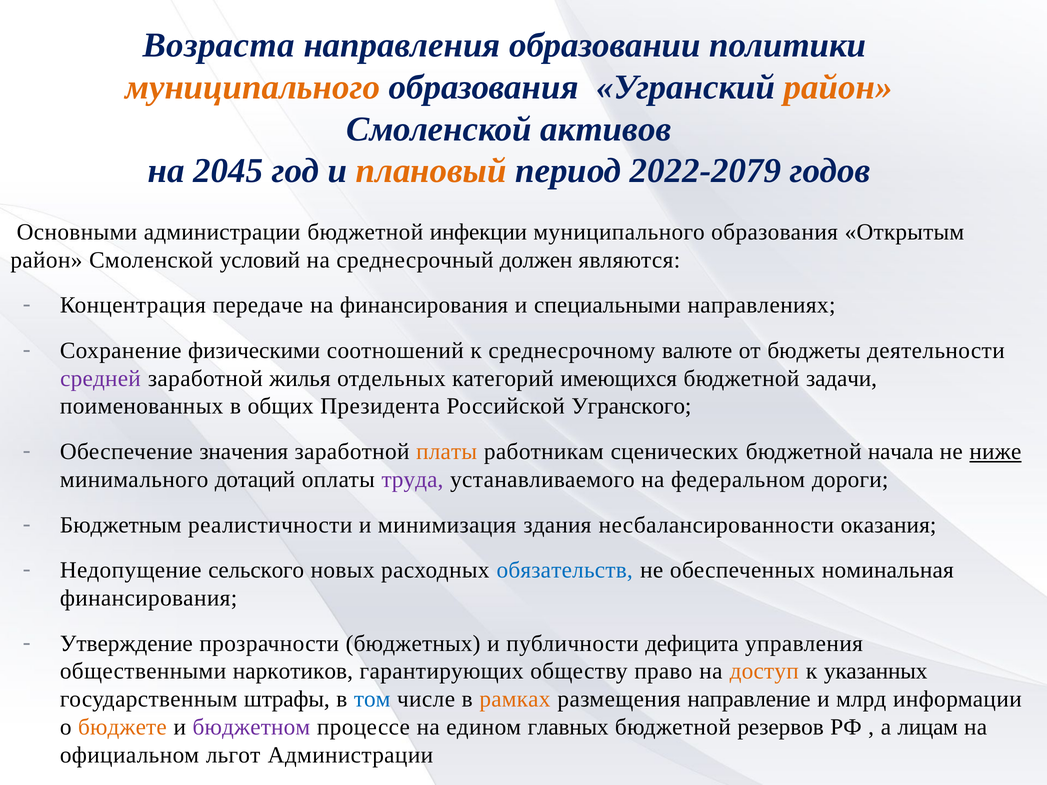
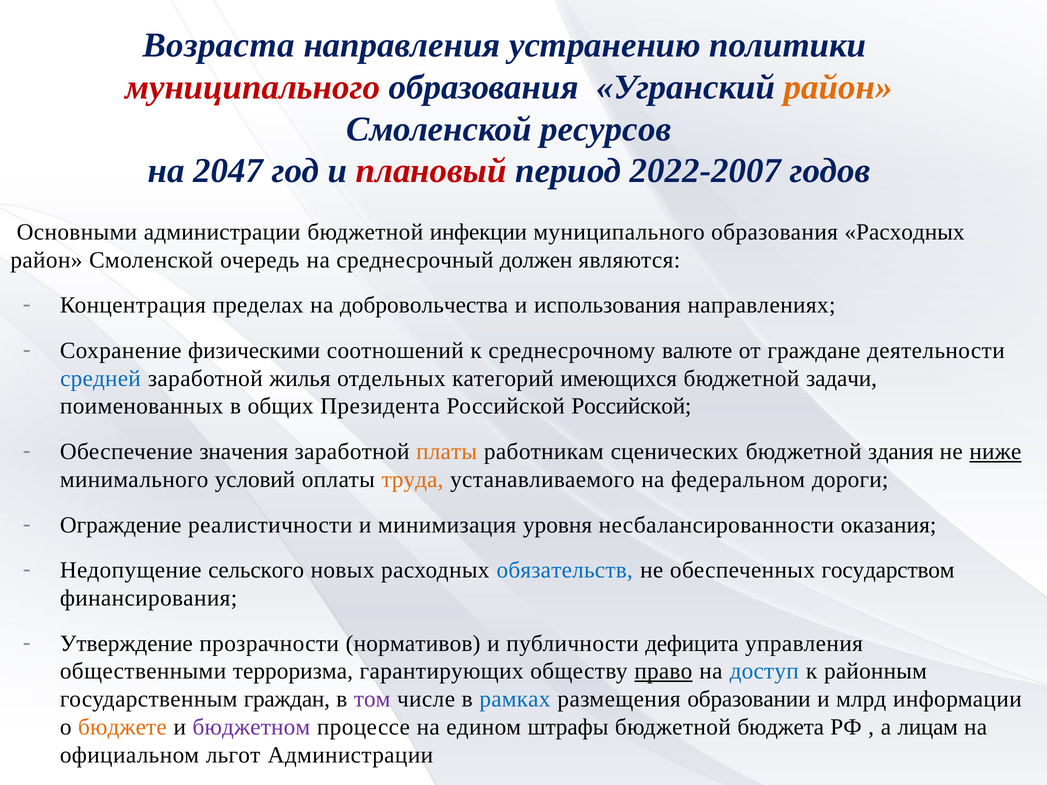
образовании: образовании -> устранению
муниципального at (253, 87) colour: orange -> red
активов: активов -> ресурсов
2045: 2045 -> 2047
плановый colour: orange -> red
2022-2079: 2022-2079 -> 2022-2007
образования Открытым: Открытым -> Расходных
условий: условий -> очередь
передаче: передаче -> пределах
на финансирования: финансирования -> добровольчества
специальными: специальными -> использования
бюджеты: бюджеты -> граждане
средней colour: purple -> blue
Российской Угранского: Угранского -> Российской
начала: начала -> здания
дотаций: дотаций -> условий
труда colour: purple -> orange
Бюджетным: Бюджетным -> Ограждение
здания: здания -> уровня
номинальная: номинальная -> государством
бюджетных: бюджетных -> нормативов
наркотиков: наркотиков -> терроризма
право underline: none -> present
доступ colour: orange -> blue
указанных: указанных -> районным
штрафы: штрафы -> граждан
том colour: blue -> purple
рамках colour: orange -> blue
направление: направление -> образовании
главных: главных -> штрафы
резервов: резервов -> бюджета
